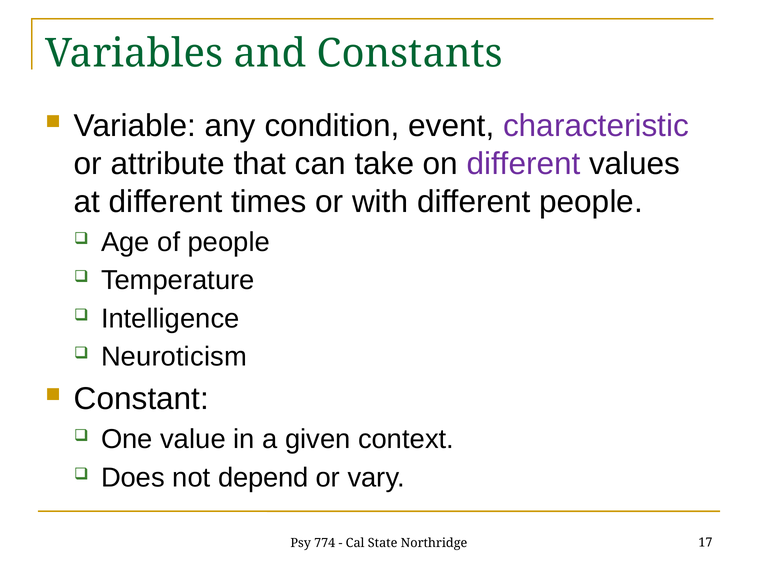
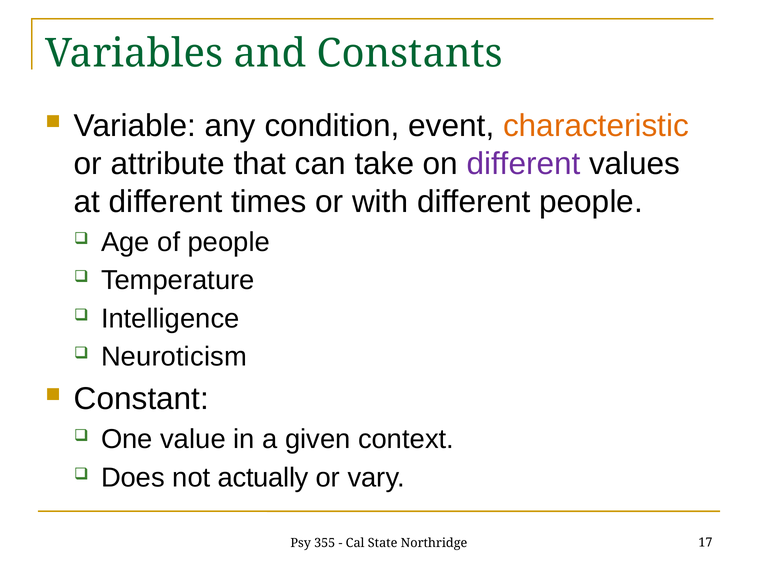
characteristic colour: purple -> orange
depend: depend -> actually
774: 774 -> 355
